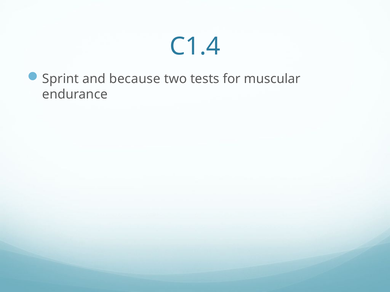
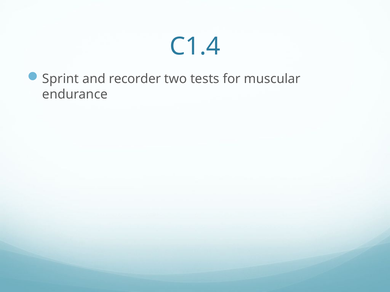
because: because -> recorder
